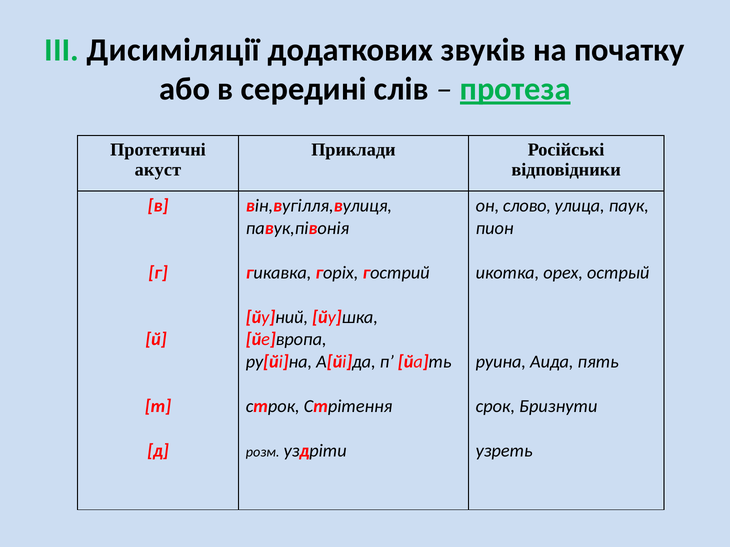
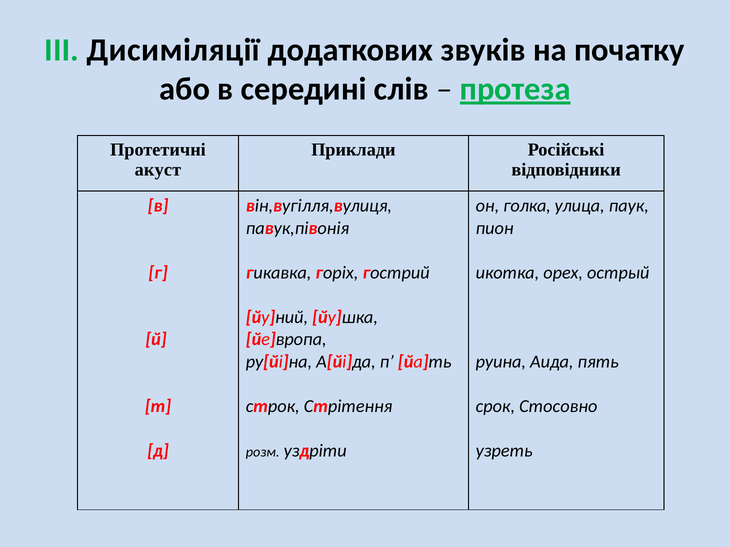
слово: слово -> голка
Бризнути: Бризнути -> Стосовно
